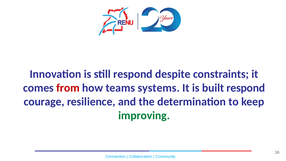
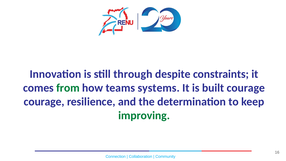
still respond: respond -> through
from colour: red -> green
built respond: respond -> courage
